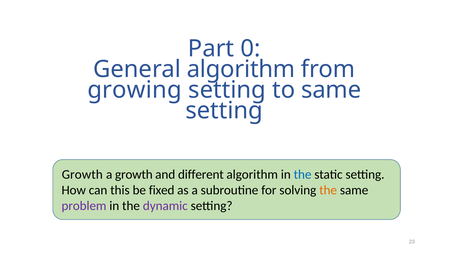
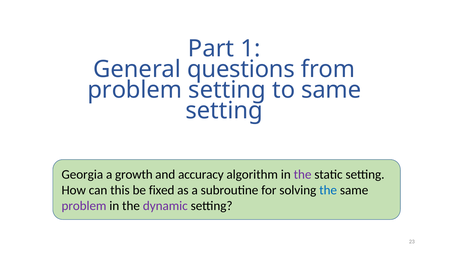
0: 0 -> 1
General algorithm: algorithm -> questions
growing at (135, 90): growing -> problem
Growth at (82, 174): Growth -> Georgia
different: different -> accuracy
the at (303, 174) colour: blue -> purple
the at (328, 190) colour: orange -> blue
